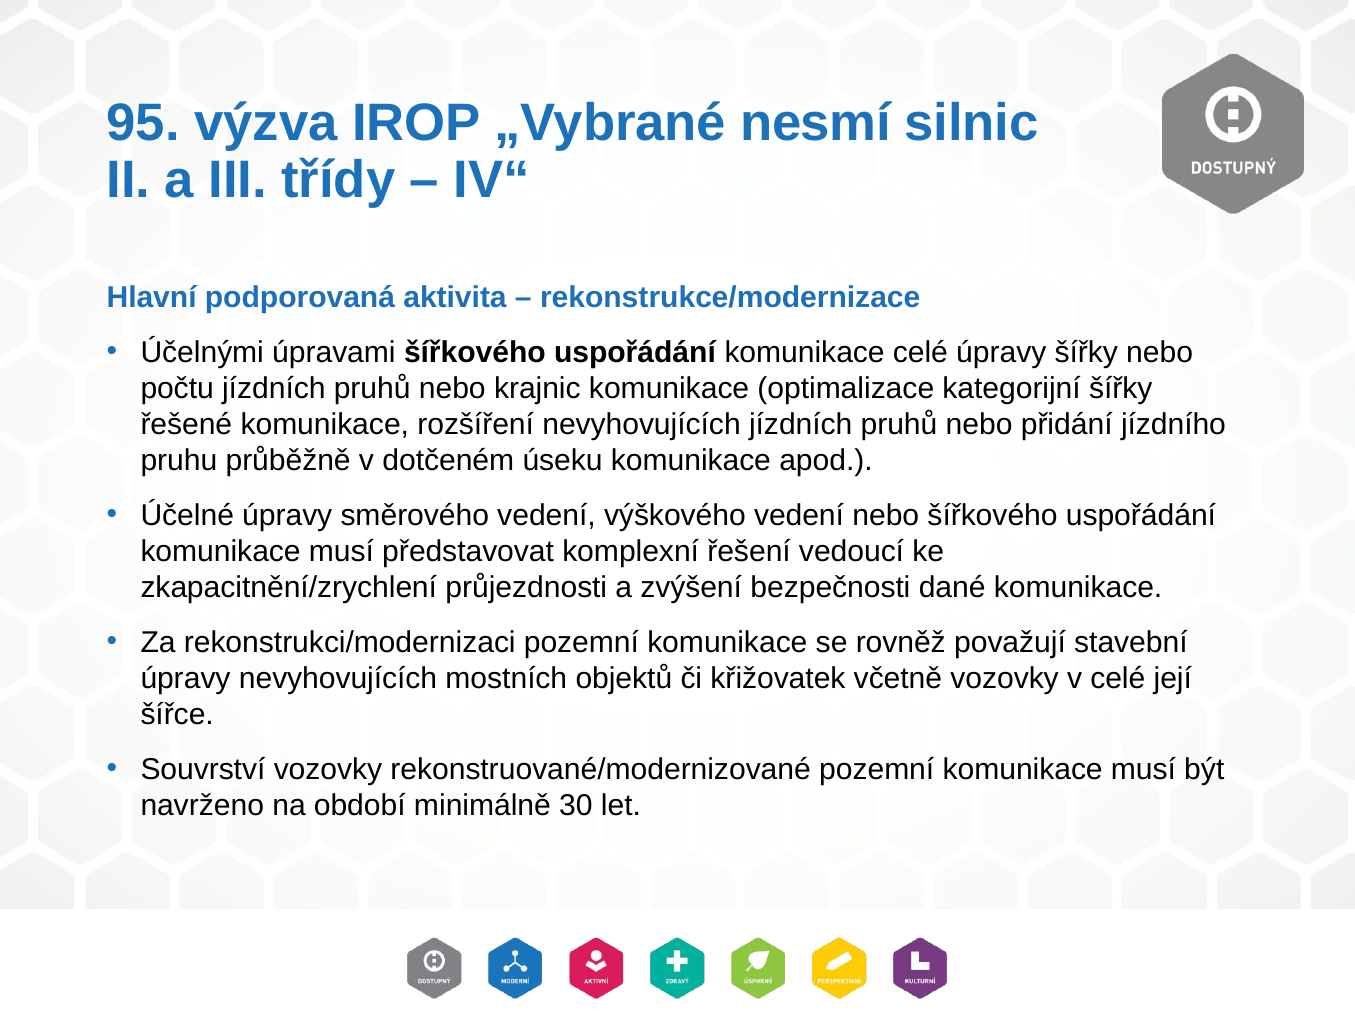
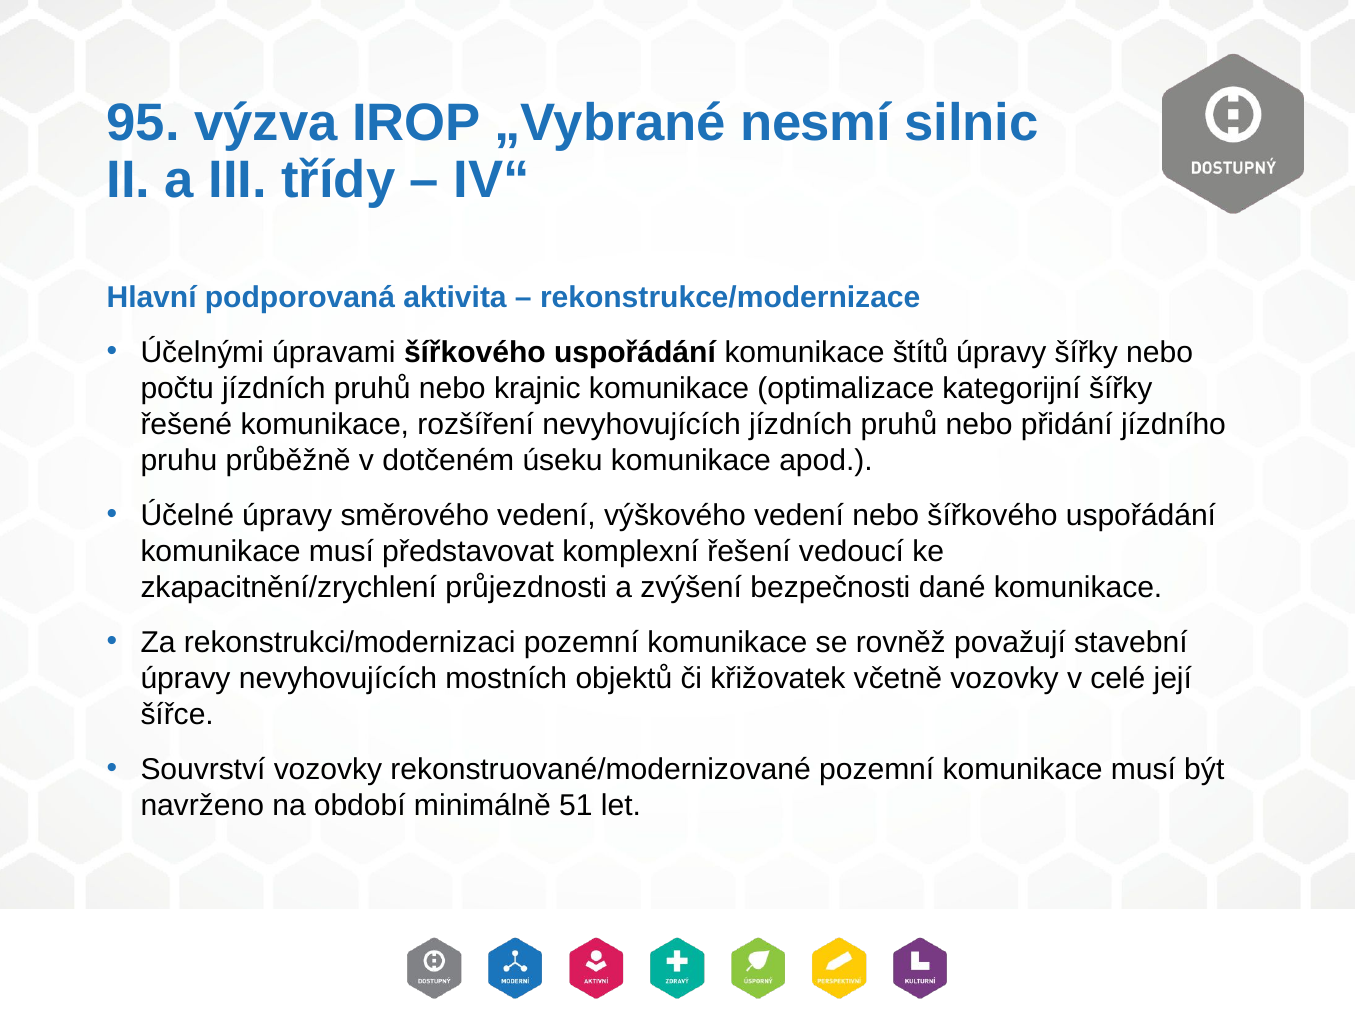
komunikace celé: celé -> štítů
30: 30 -> 51
